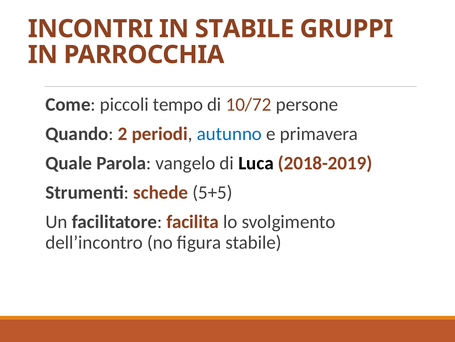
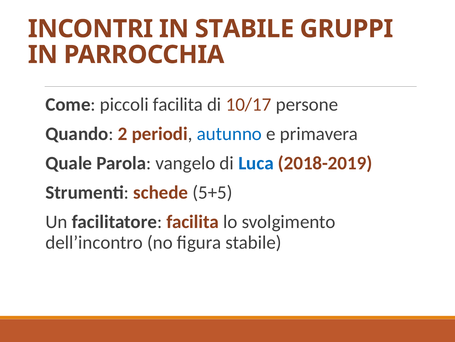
piccoli tempo: tempo -> facilita
10/72: 10/72 -> 10/17
Luca colour: black -> blue
